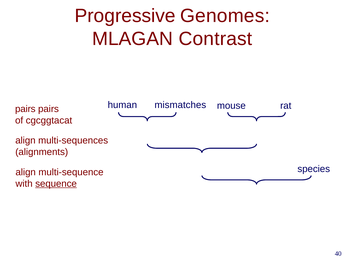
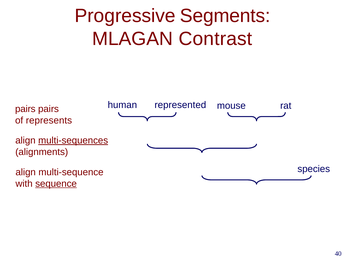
Genomes: Genomes -> Segments
mismatches: mismatches -> represented
cgcggtacat: cgcggtacat -> represents
multi-sequences underline: none -> present
